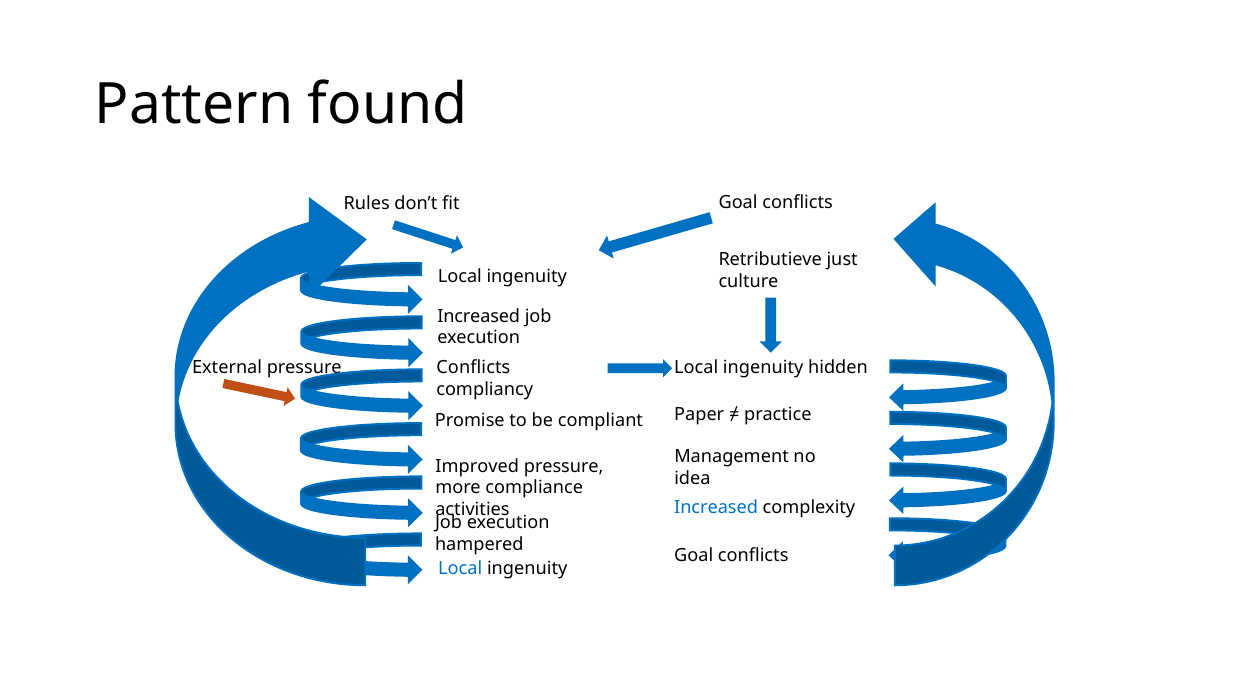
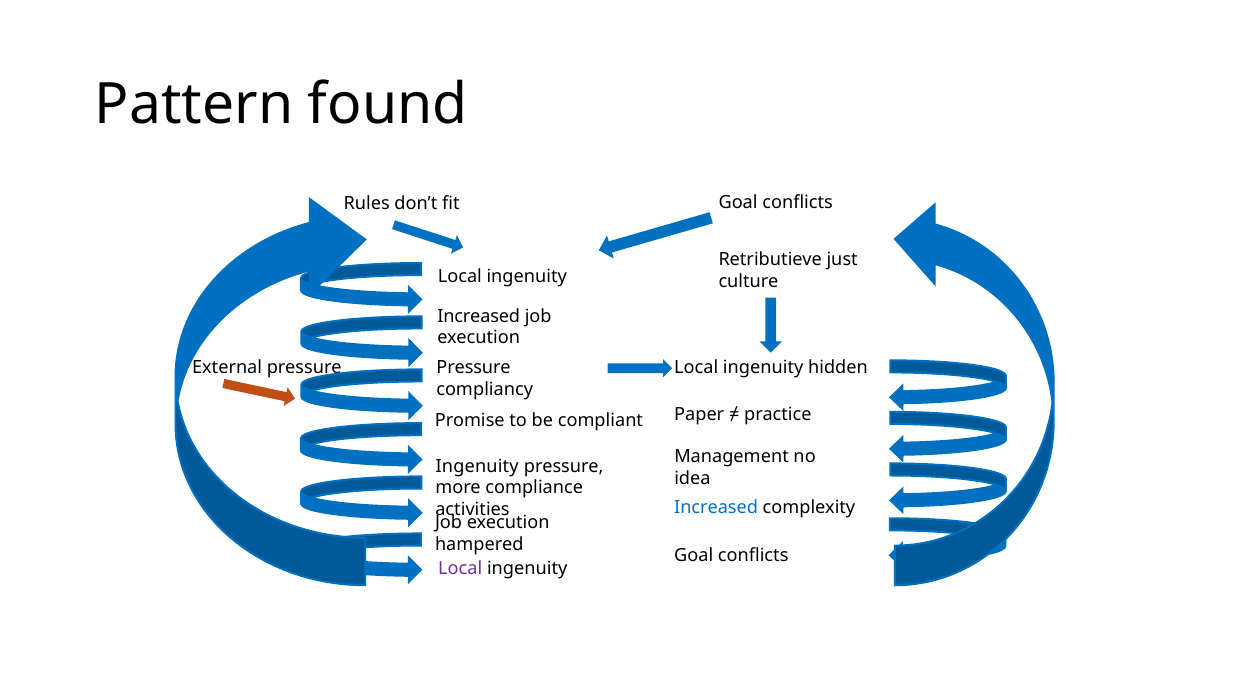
Conflicts at (473, 367): Conflicts -> Pressure
Improved at (477, 466): Improved -> Ingenuity
Local at (460, 568) colour: blue -> purple
